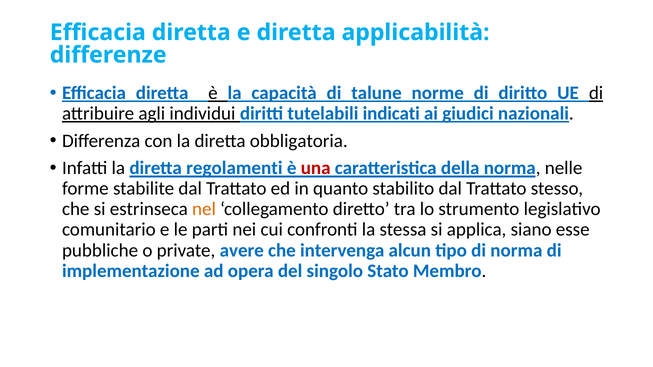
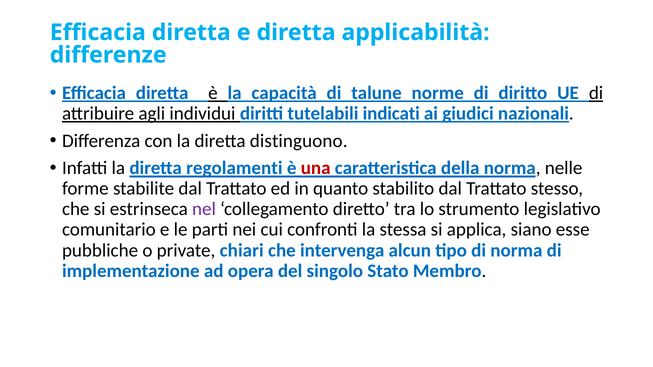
obbligatoria: obbligatoria -> distinguono
nel colour: orange -> purple
avere: avere -> chiari
